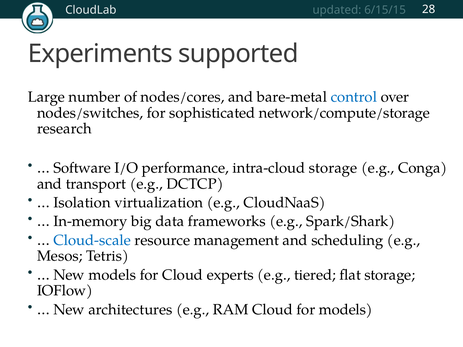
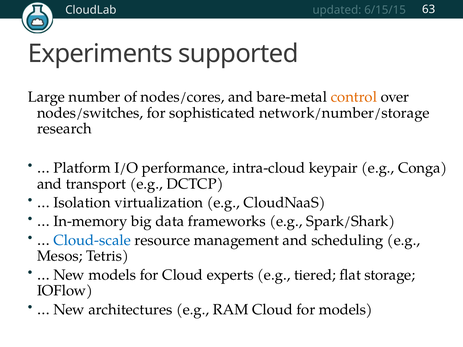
28: 28 -> 63
control colour: blue -> orange
network/compute/storage: network/compute/storage -> network/number/storage
Software: Software -> Platform
intra-cloud storage: storage -> keypair
